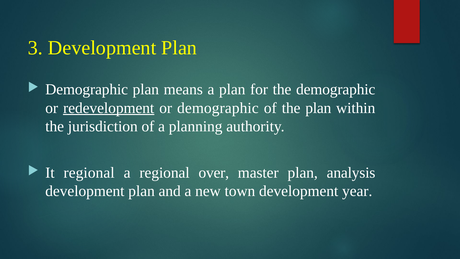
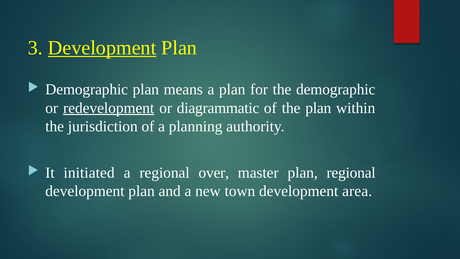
Development at (102, 48) underline: none -> present
or demographic: demographic -> diagrammatic
It regional: regional -> initiated
plan analysis: analysis -> regional
year: year -> area
